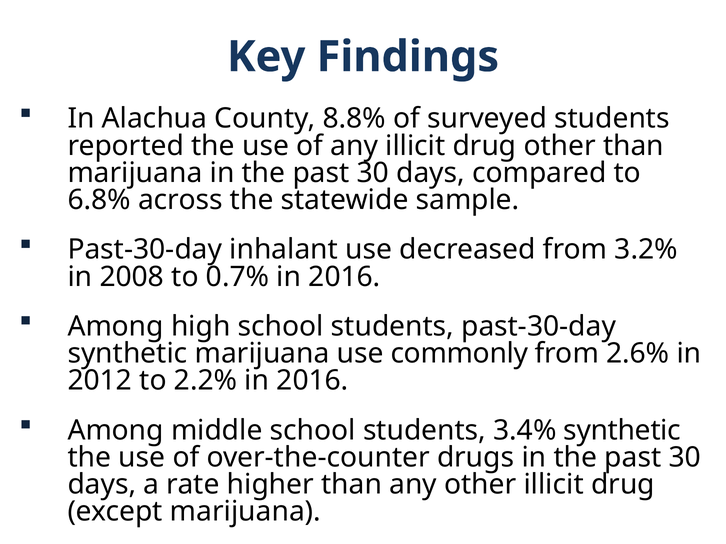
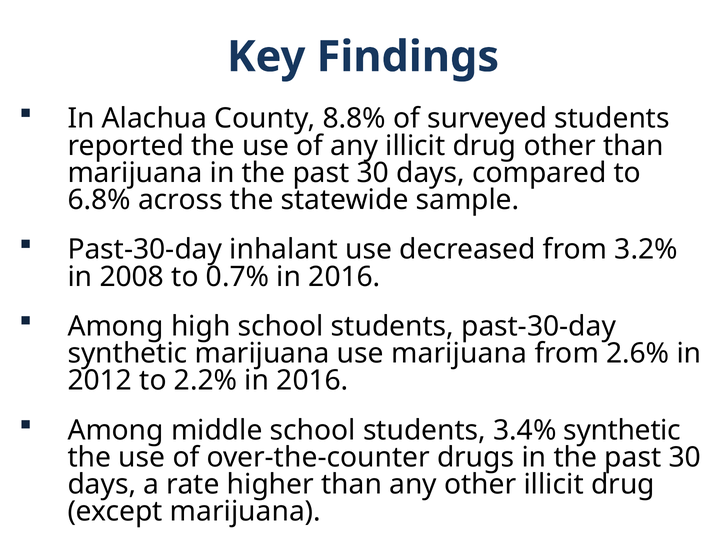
use commonly: commonly -> marijuana
